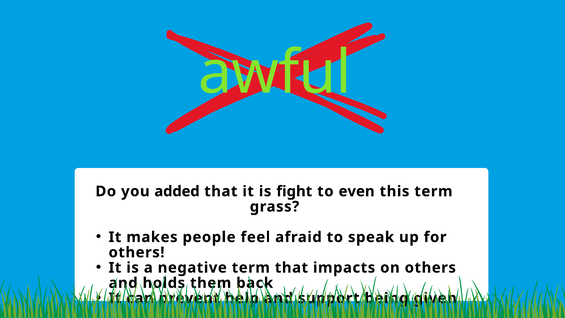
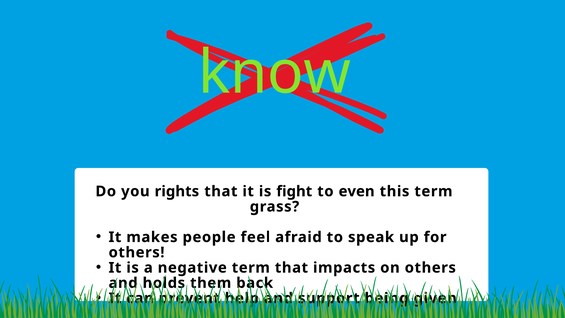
awful: awful -> know
added: added -> rights
